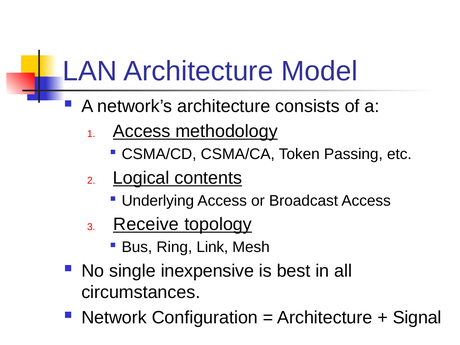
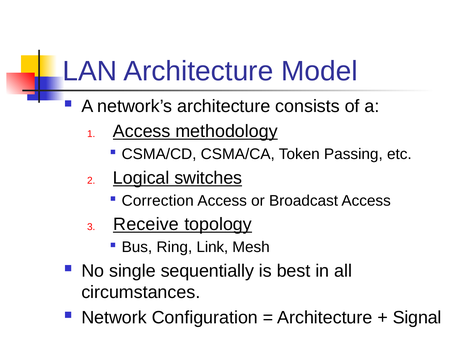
contents: contents -> switches
Underlying: Underlying -> Correction
inexpensive: inexpensive -> sequentially
